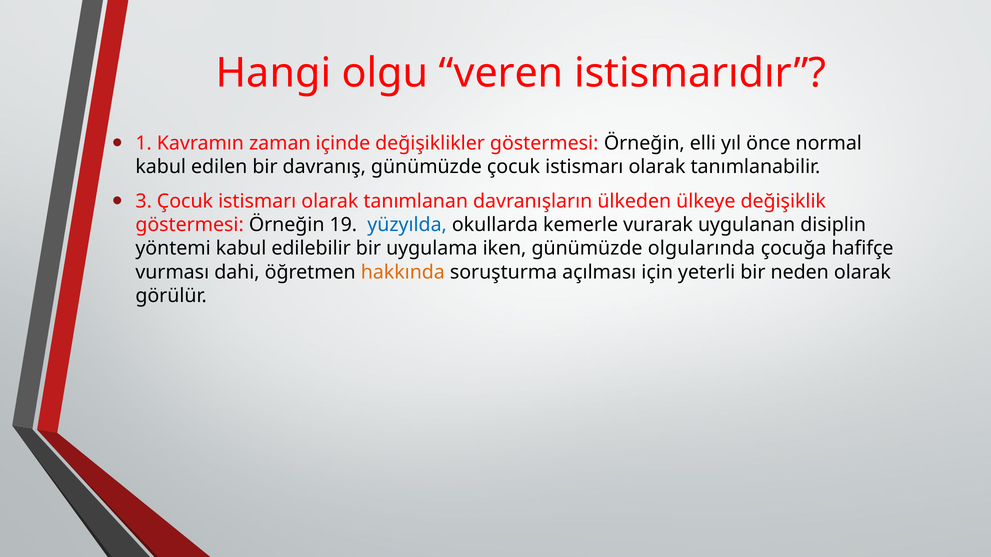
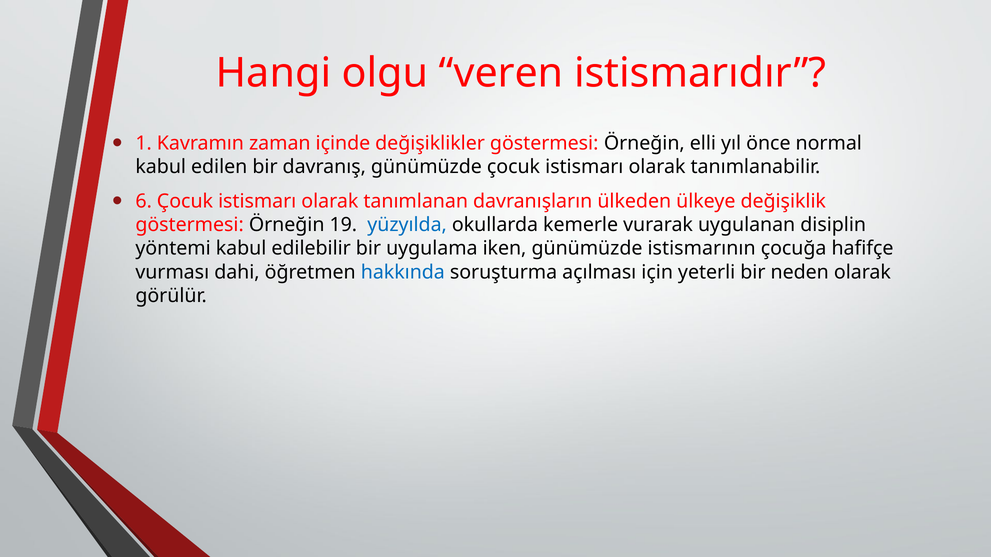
3: 3 -> 6
olgularında: olgularında -> istismarının
hakkında colour: orange -> blue
